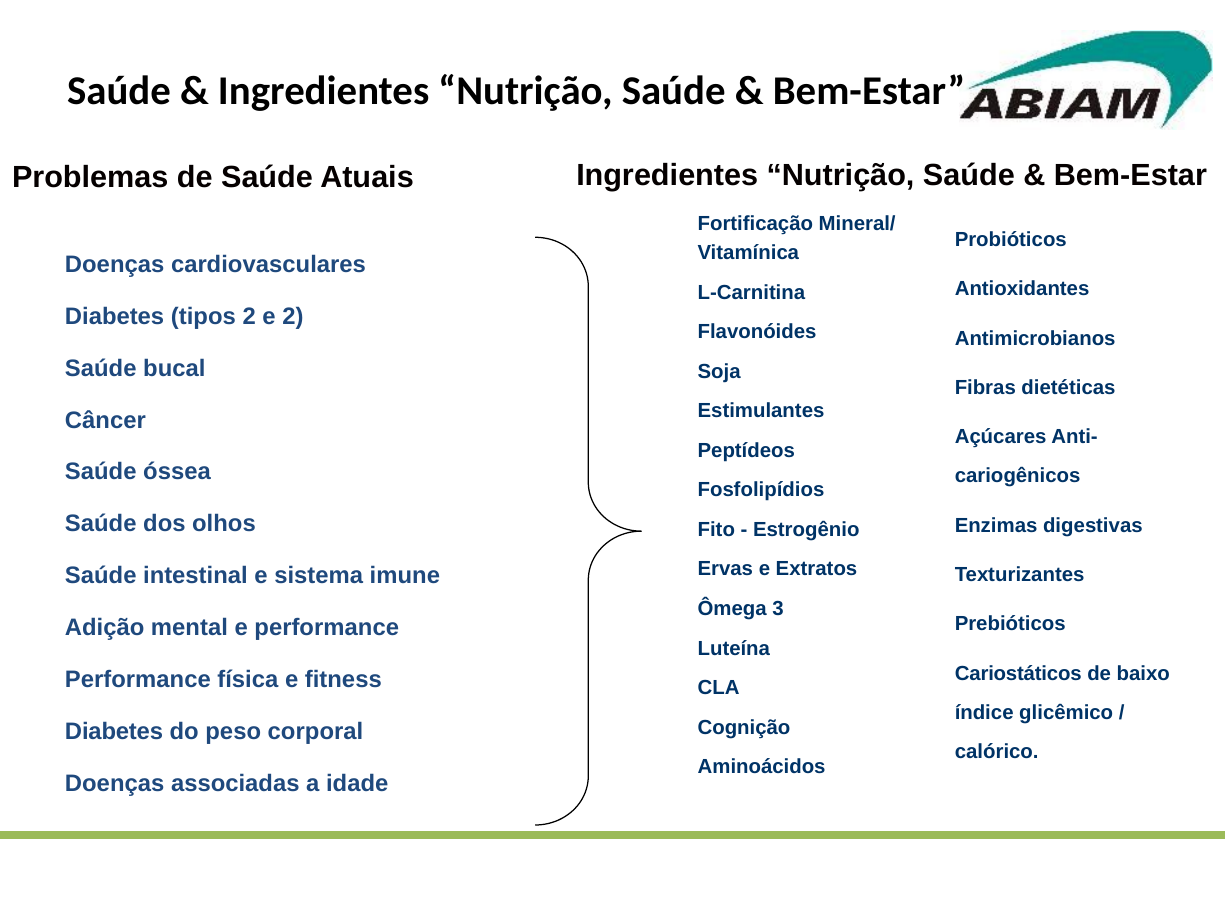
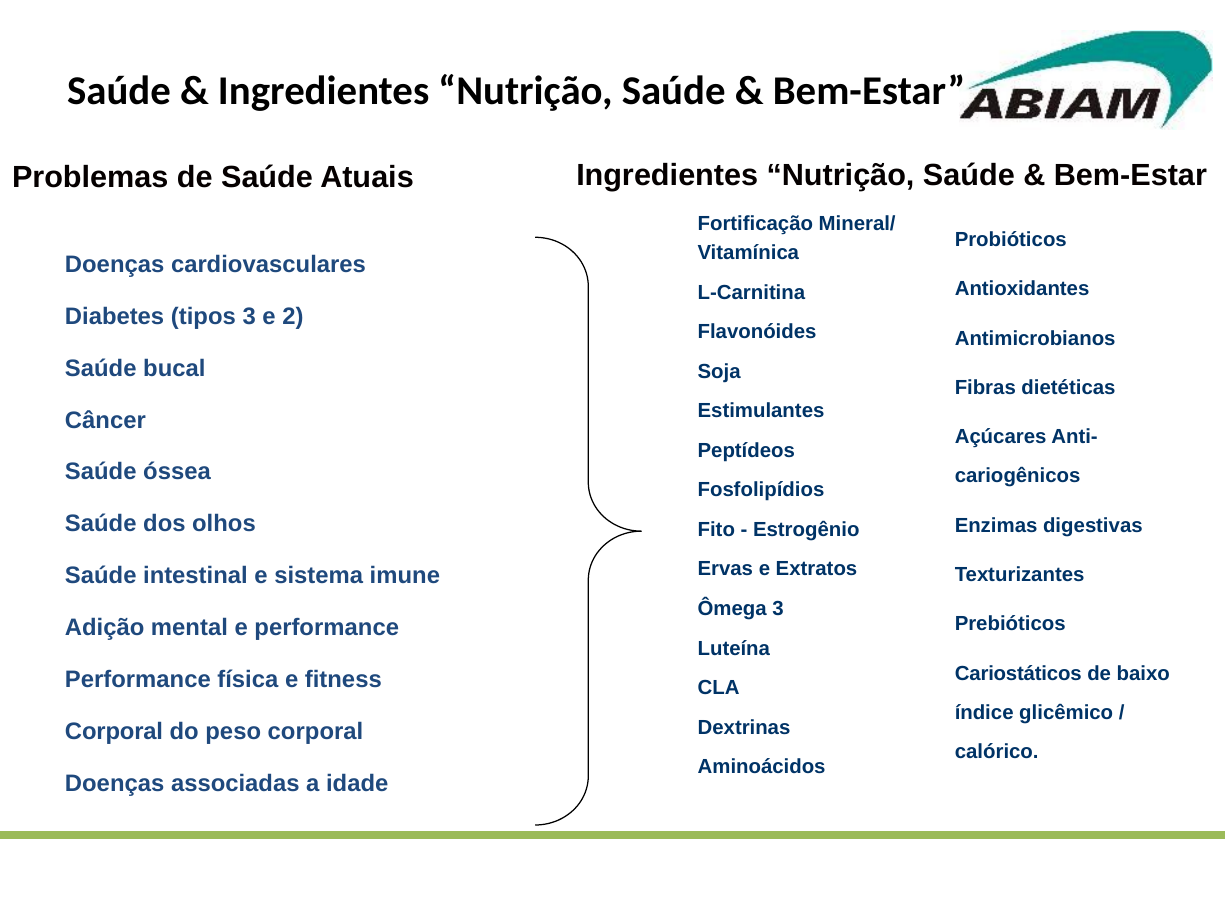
tipos 2: 2 -> 3
Cognição: Cognição -> Dextrinas
Diabetes at (114, 732): Diabetes -> Corporal
